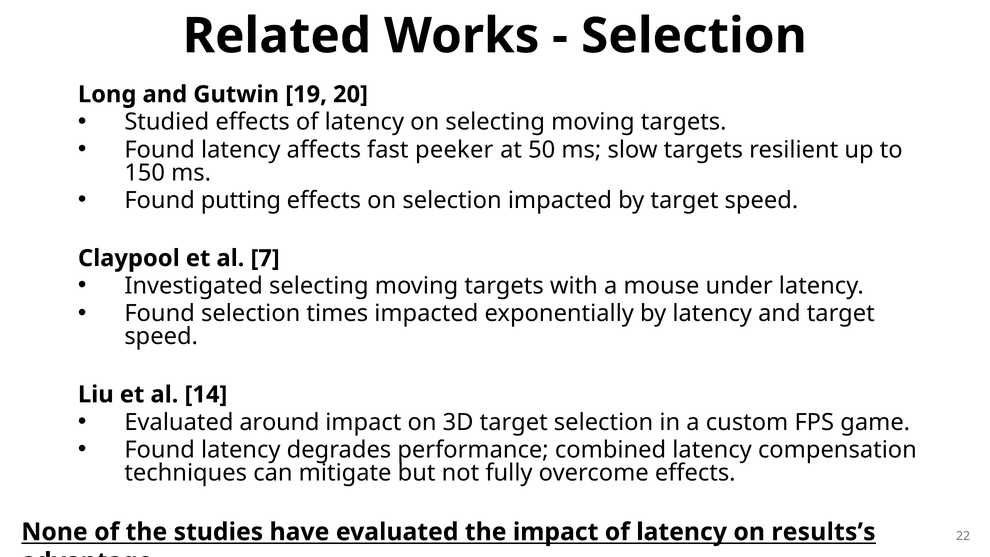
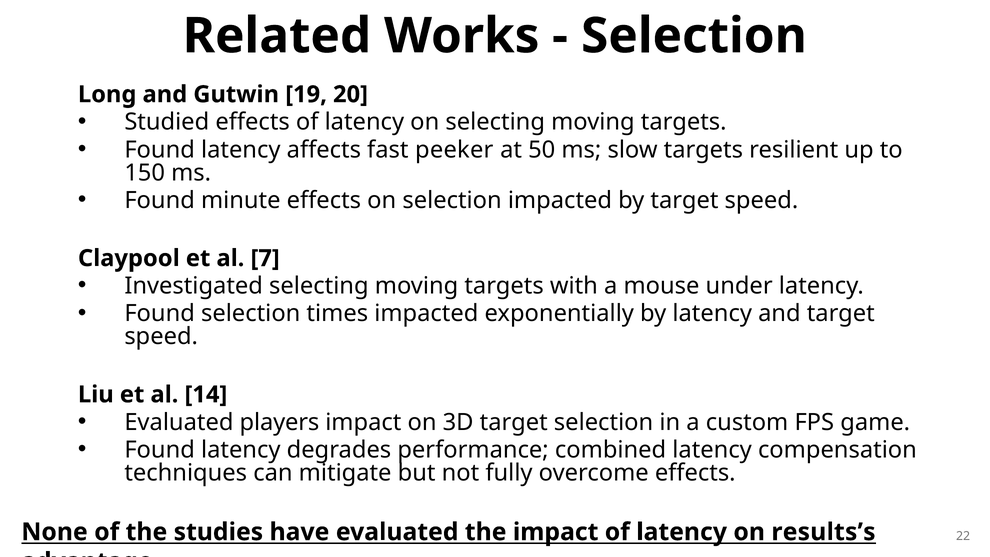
putting: putting -> minute
around: around -> players
